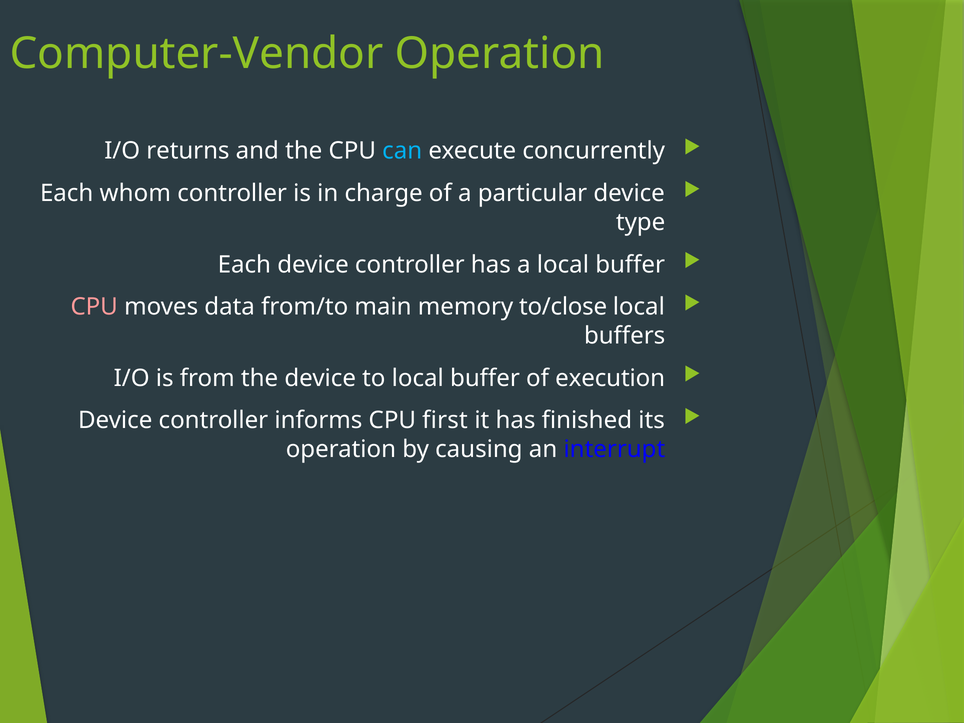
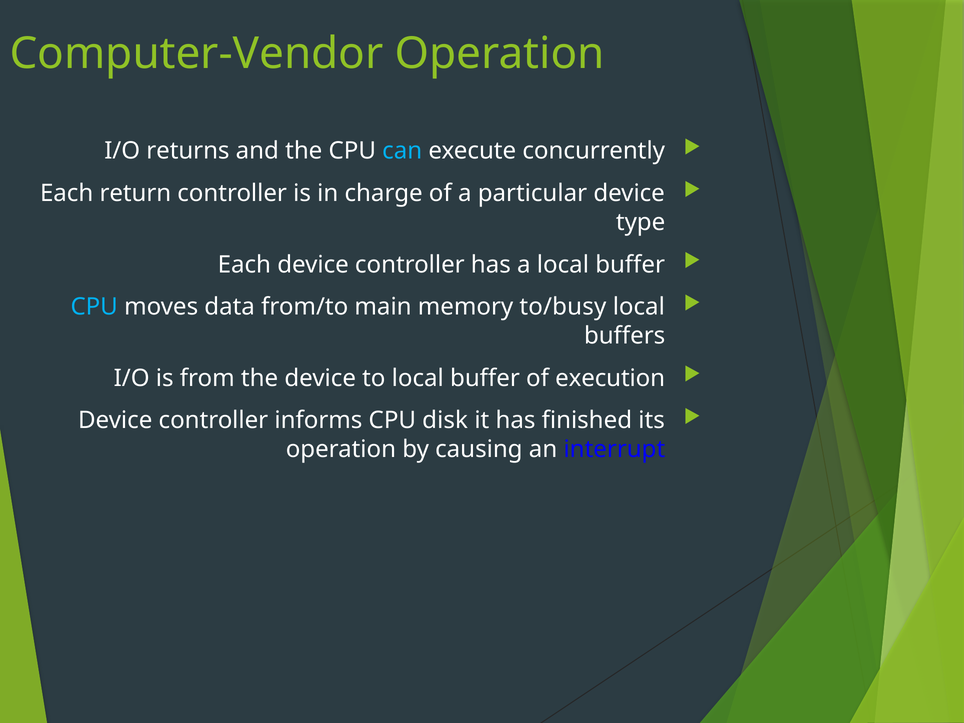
whom: whom -> return
CPU at (94, 307) colour: pink -> light blue
to/close: to/close -> to/busy
first: first -> disk
